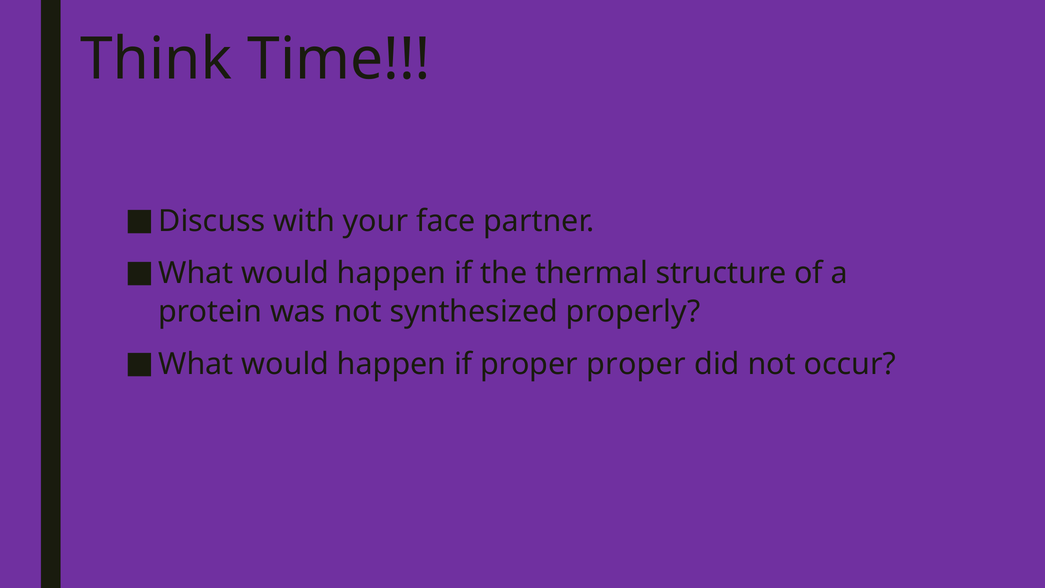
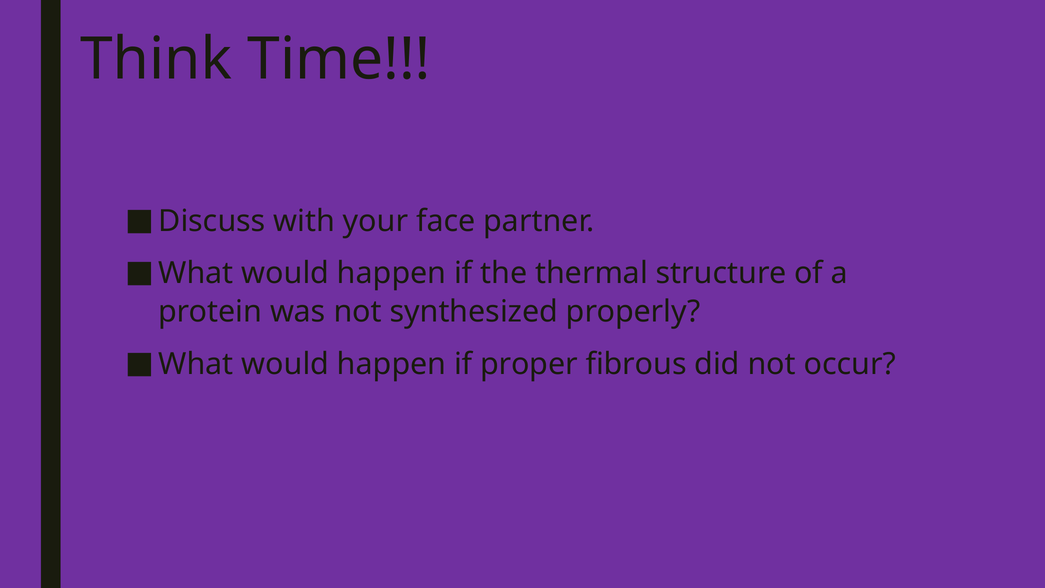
proper proper: proper -> fibrous
